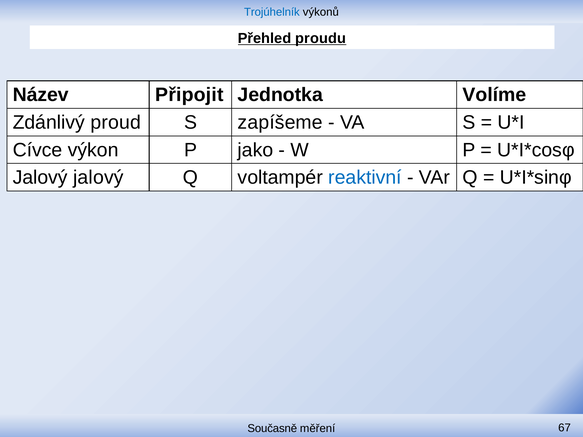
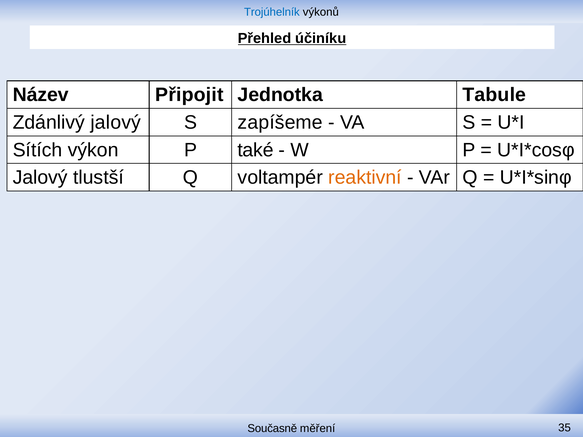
proudu: proudu -> účiníku
Volíme: Volíme -> Tabule
Zdánlivý proud: proud -> jalový
Cívce: Cívce -> Sítích
jako: jako -> také
Jalový jalový: jalový -> tlustší
reaktivní colour: blue -> orange
67: 67 -> 35
